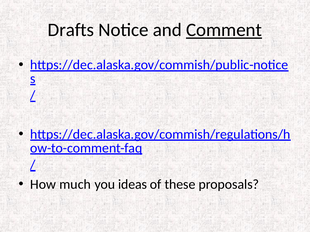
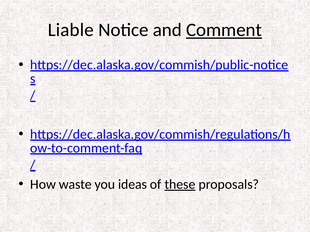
Drafts: Drafts -> Liable
much: much -> waste
these underline: none -> present
